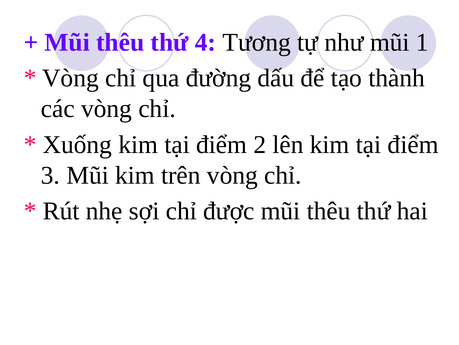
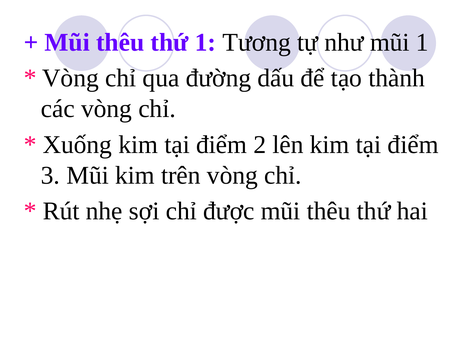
thứ 4: 4 -> 1
